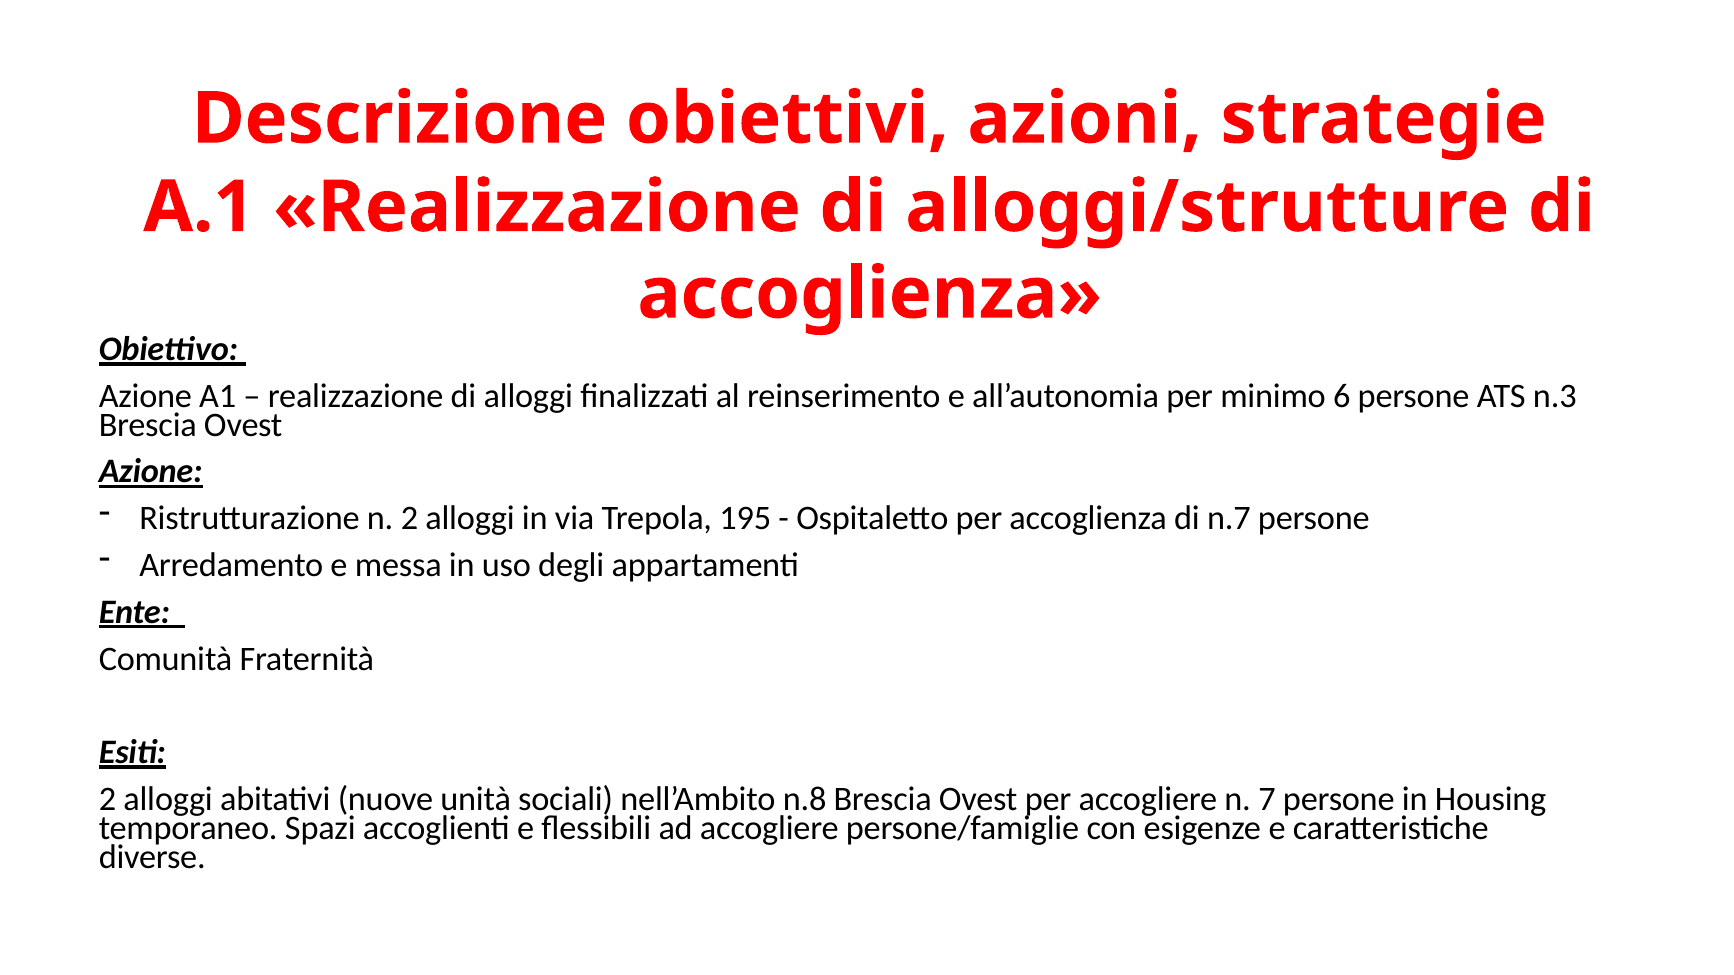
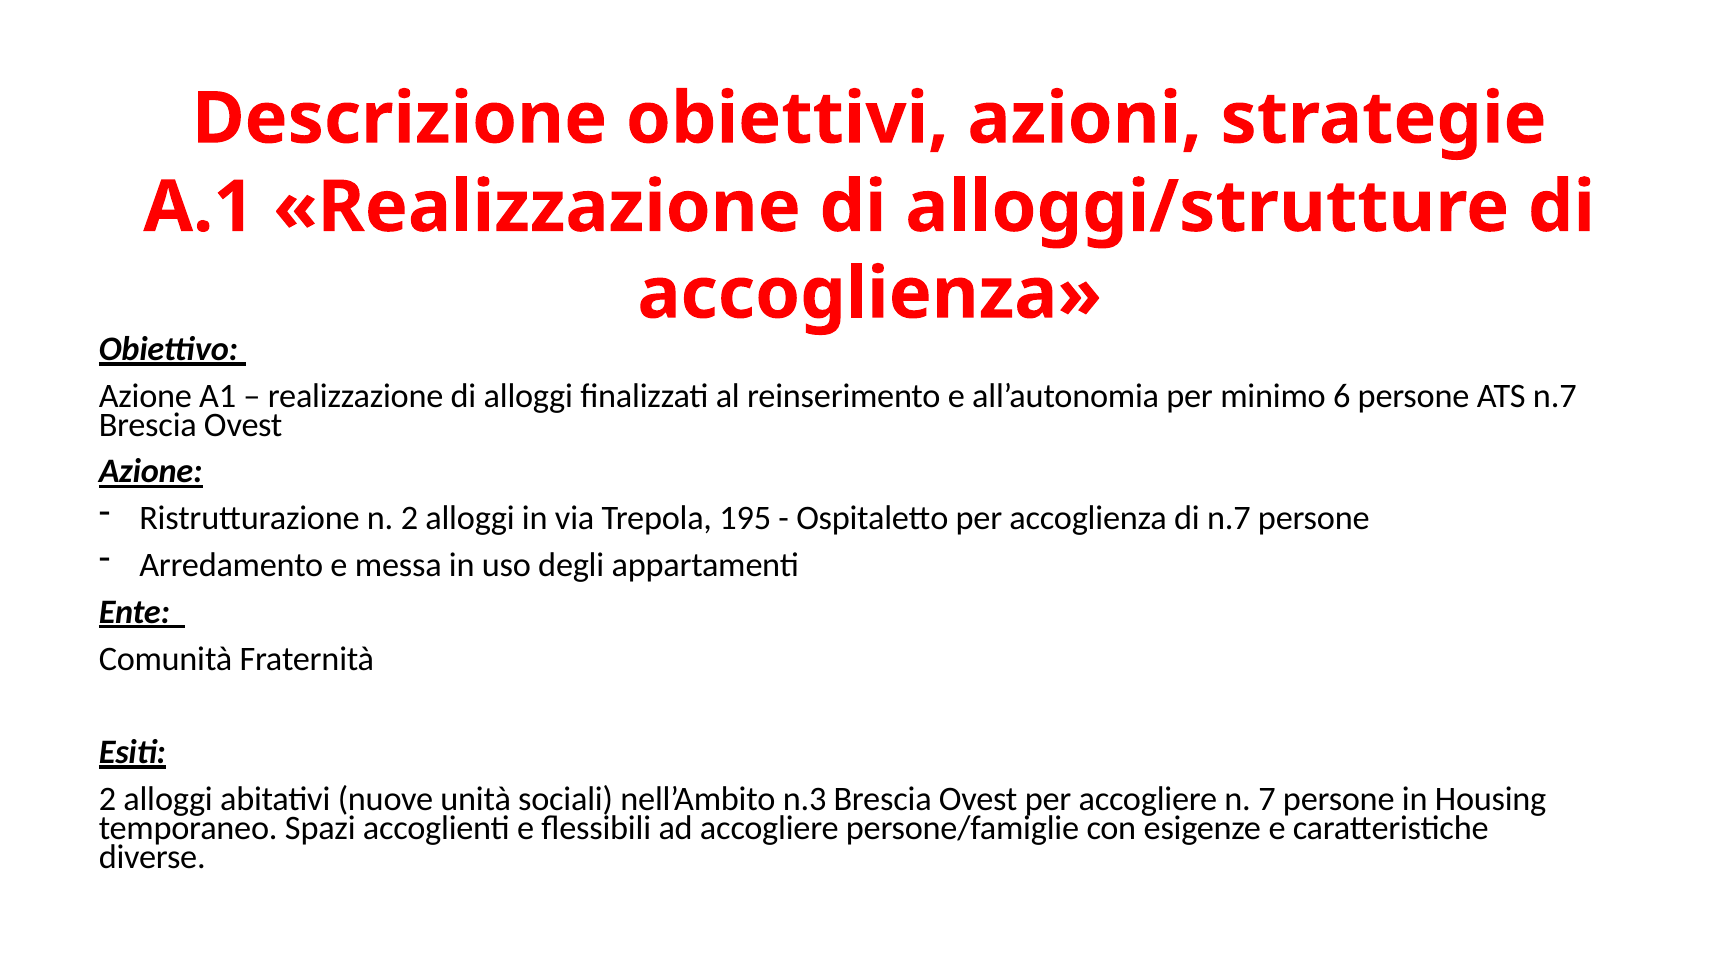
ATS n.3: n.3 -> n.7
n.8: n.8 -> n.3
